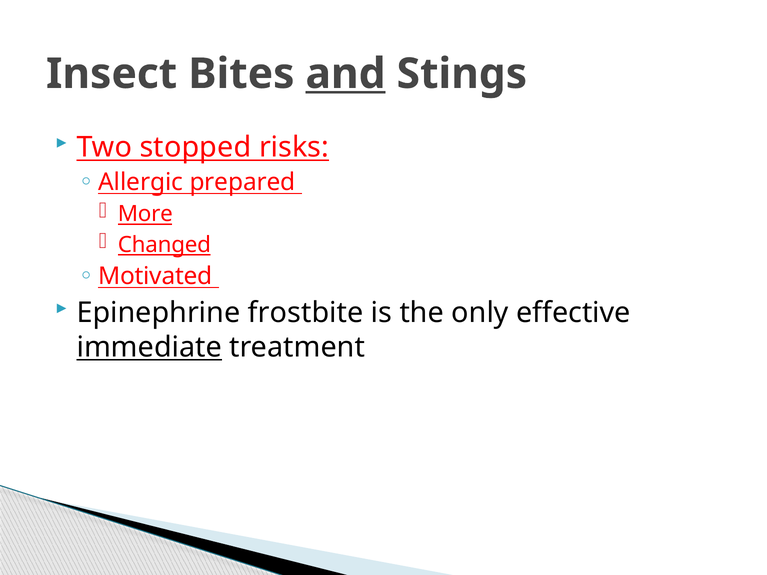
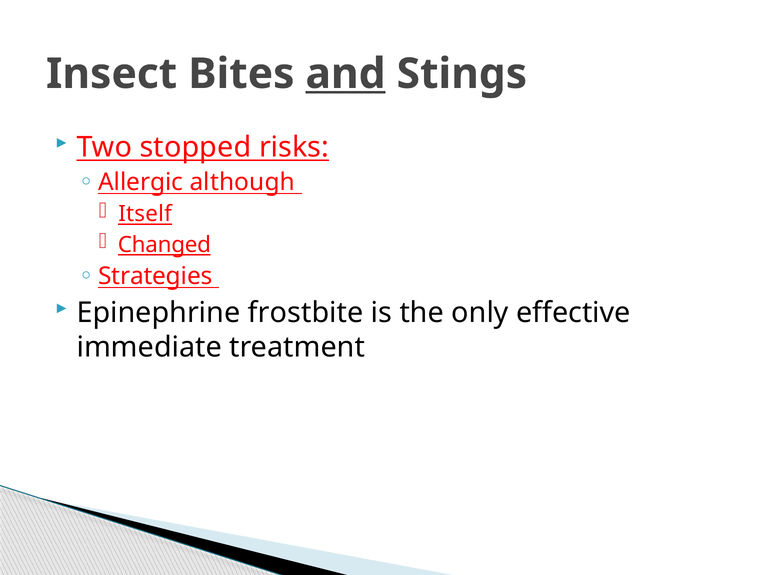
prepared: prepared -> although
More: More -> Itself
Motivated: Motivated -> Strategies
immediate underline: present -> none
